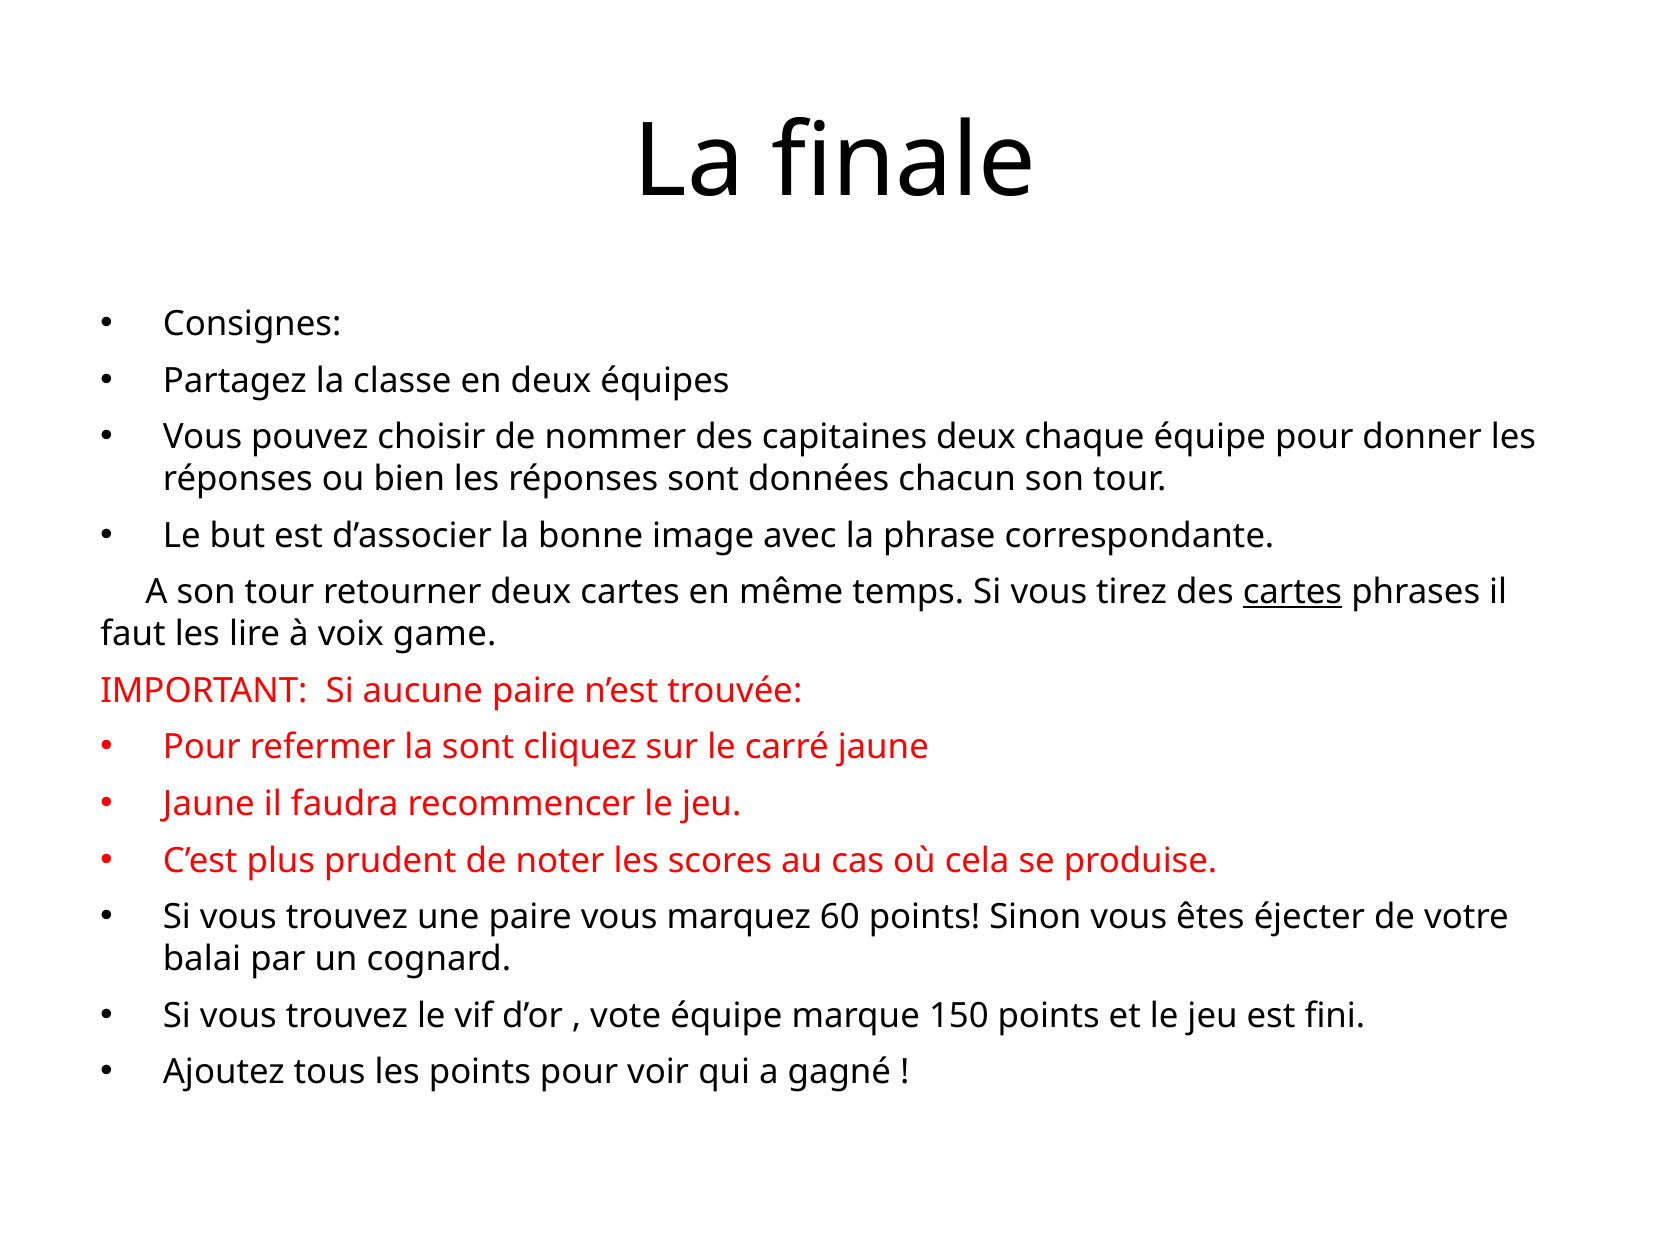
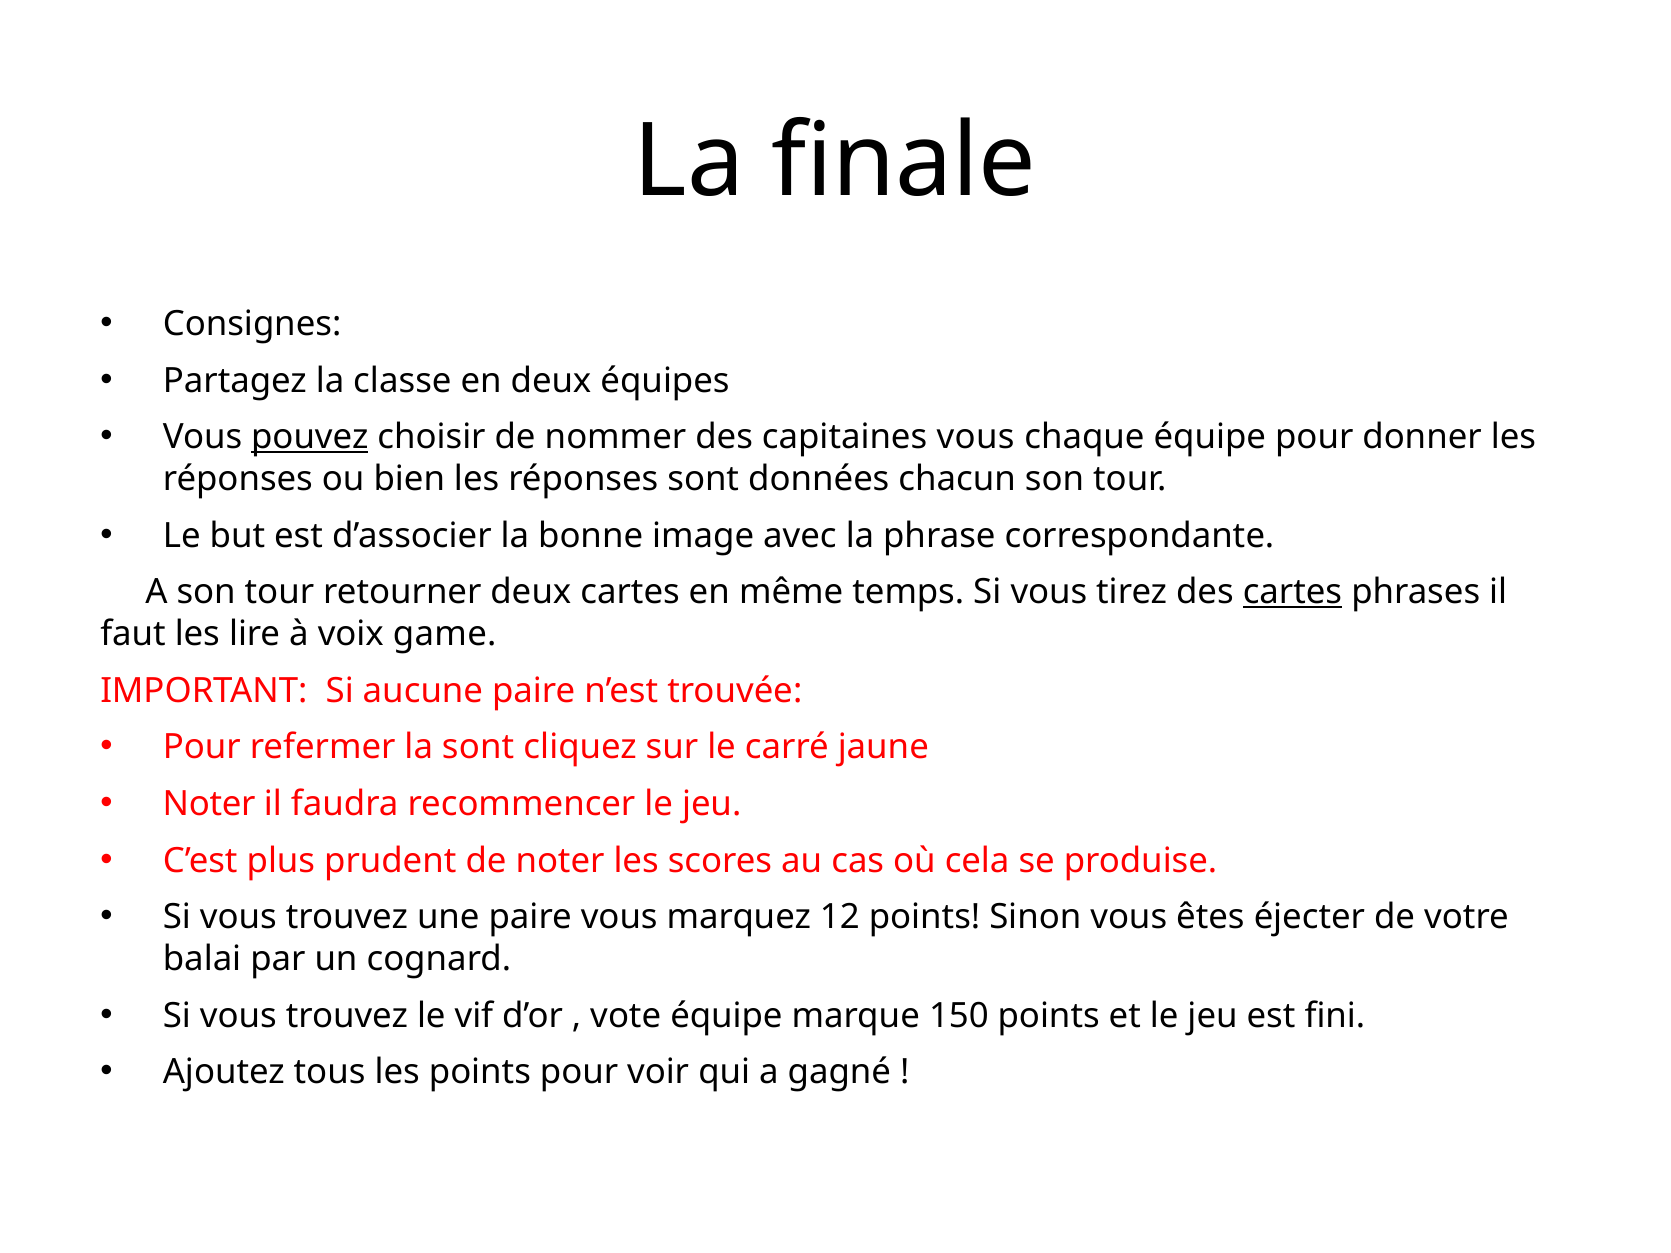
pouvez underline: none -> present
capitaines deux: deux -> vous
Jaune at (209, 804): Jaune -> Noter
60: 60 -> 12
